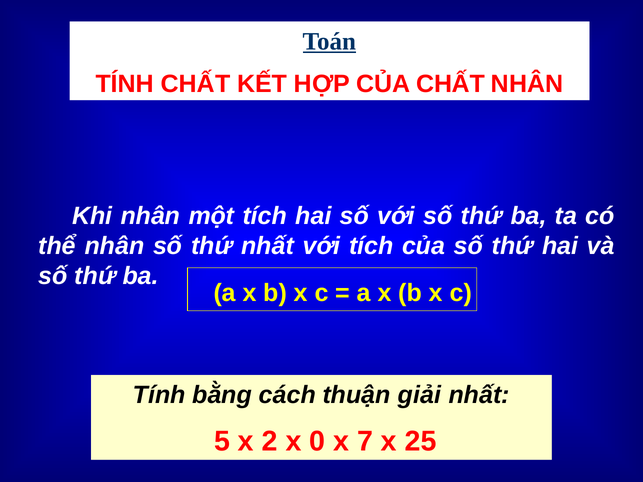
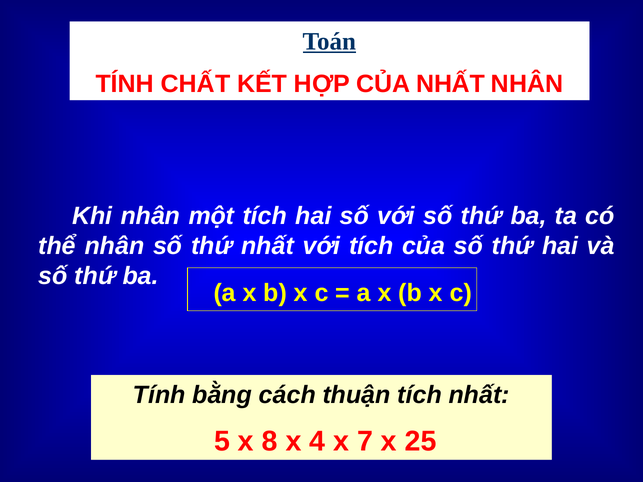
CỦA CHẤT: CHẤT -> NHẤT
thuận giải: giải -> tích
2: 2 -> 8
0: 0 -> 4
